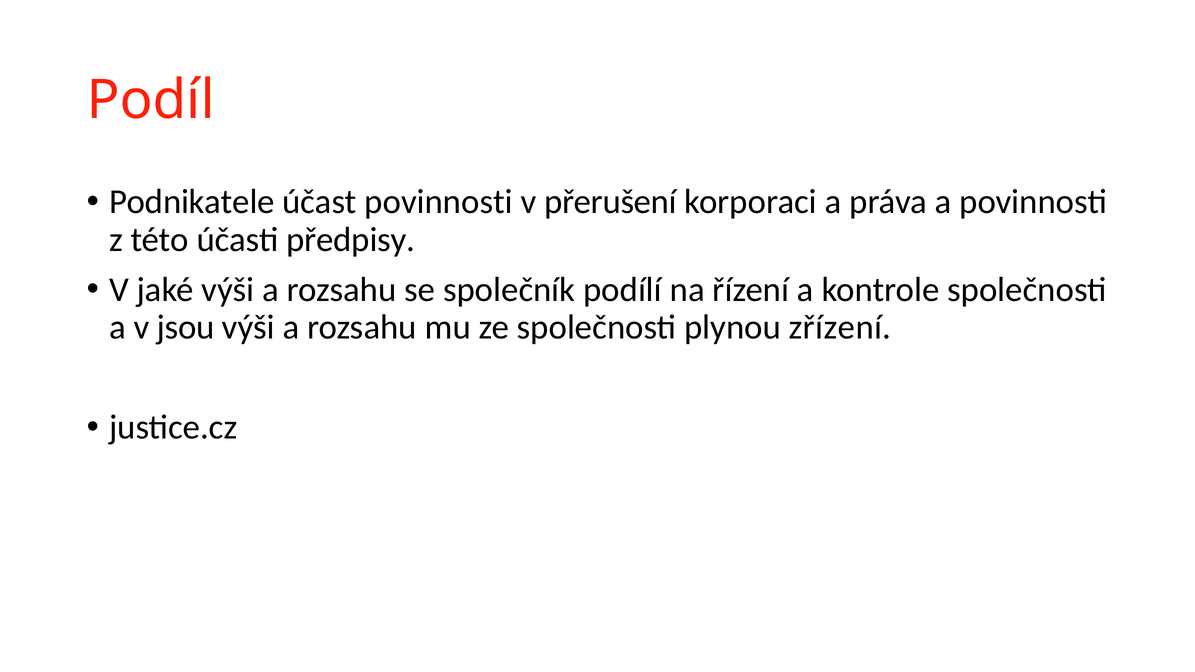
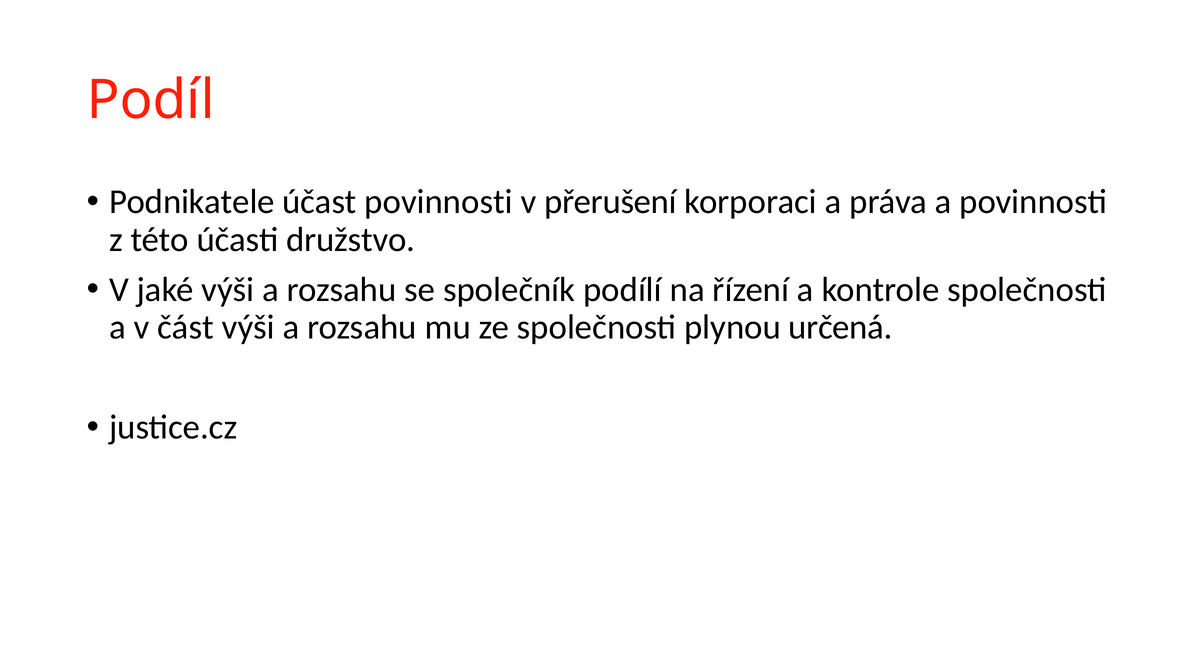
předpisy: předpisy -> družstvo
jsou: jsou -> část
zřízení: zřízení -> určená
